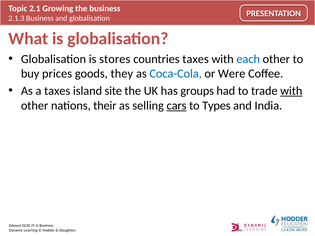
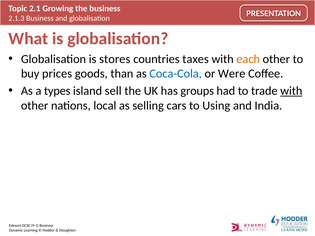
each colour: blue -> orange
they: they -> than
a taxes: taxes -> types
site: site -> sell
their: their -> local
cars underline: present -> none
Types: Types -> Using
